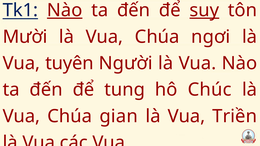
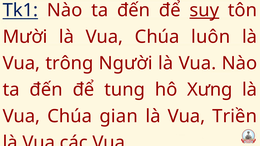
Nào at (65, 10) underline: present -> none
ngơi: ngơi -> luôn
tuyên: tuyên -> trông
Chúc: Chúc -> Xưng
